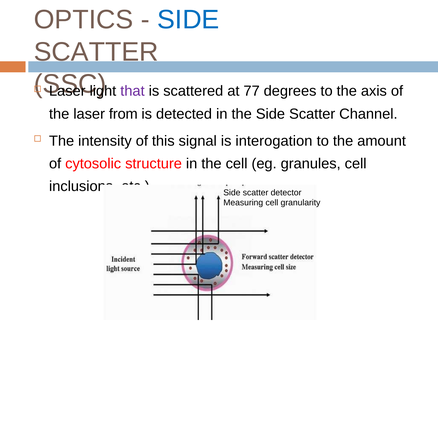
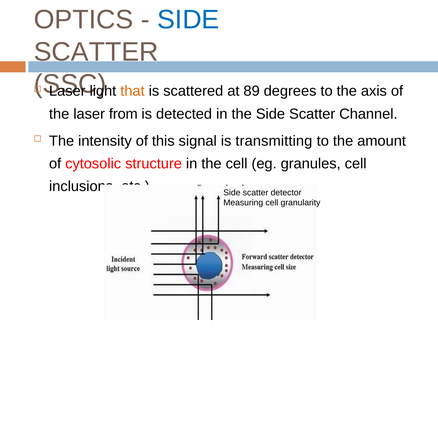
that colour: purple -> orange
77: 77 -> 89
interogation: interogation -> transmitting
